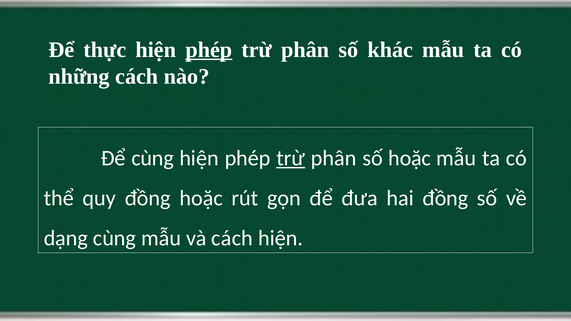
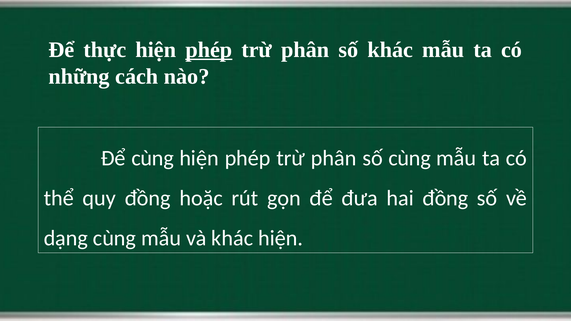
trừ at (291, 158) underline: present -> none
số hoặc: hoặc -> cùng
và cách: cách -> khác
